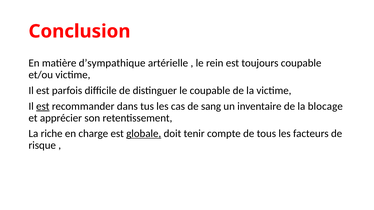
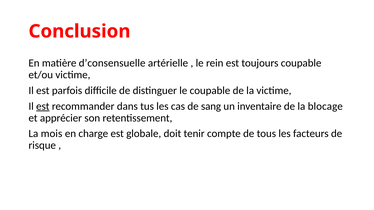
d’sympathique: d’sympathique -> d’consensuelle
riche: riche -> mois
globale underline: present -> none
